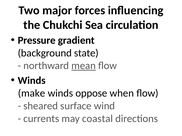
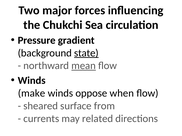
state underline: none -> present
wind: wind -> from
coastal: coastal -> related
